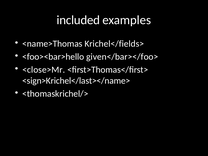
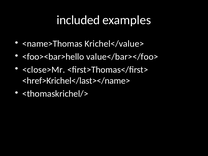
Krichel</fields>: Krichel</fields> -> Krichel</value>
given</bar></foo>: given</bar></foo> -> value</bar></foo>
<sign>Krichel</last></name>: <sign>Krichel</last></name> -> <href>Krichel</last></name>
